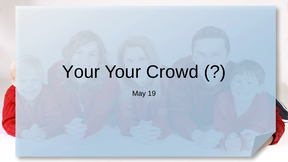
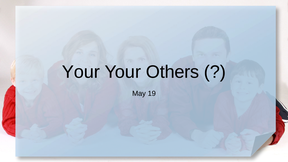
Crowd: Crowd -> Others
